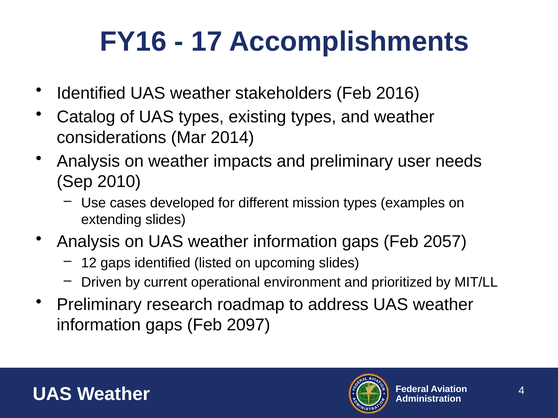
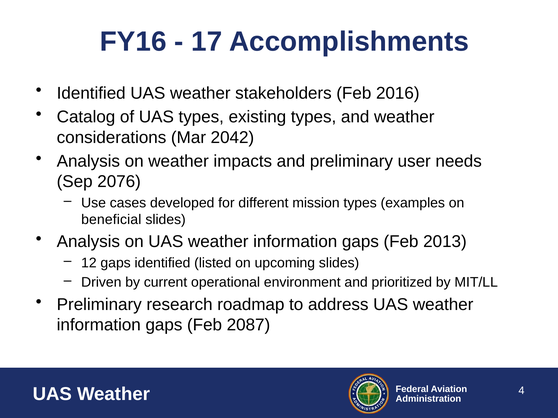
2014: 2014 -> 2042
2010: 2010 -> 2076
extending: extending -> beneficial
2057: 2057 -> 2013
2097: 2097 -> 2087
